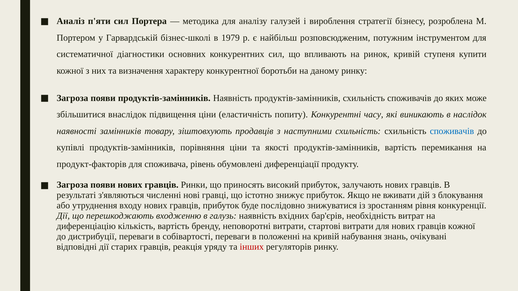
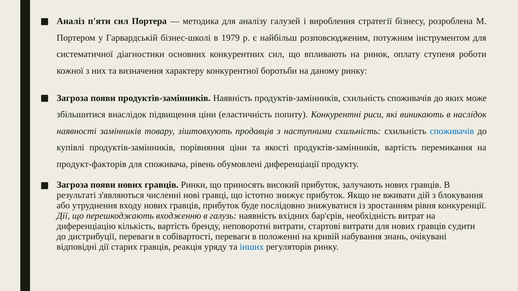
ринок кривій: кривій -> оплату
купити: купити -> роботи
часу: часу -> риси
гравців кожної: кожної -> судити
інших colour: red -> blue
